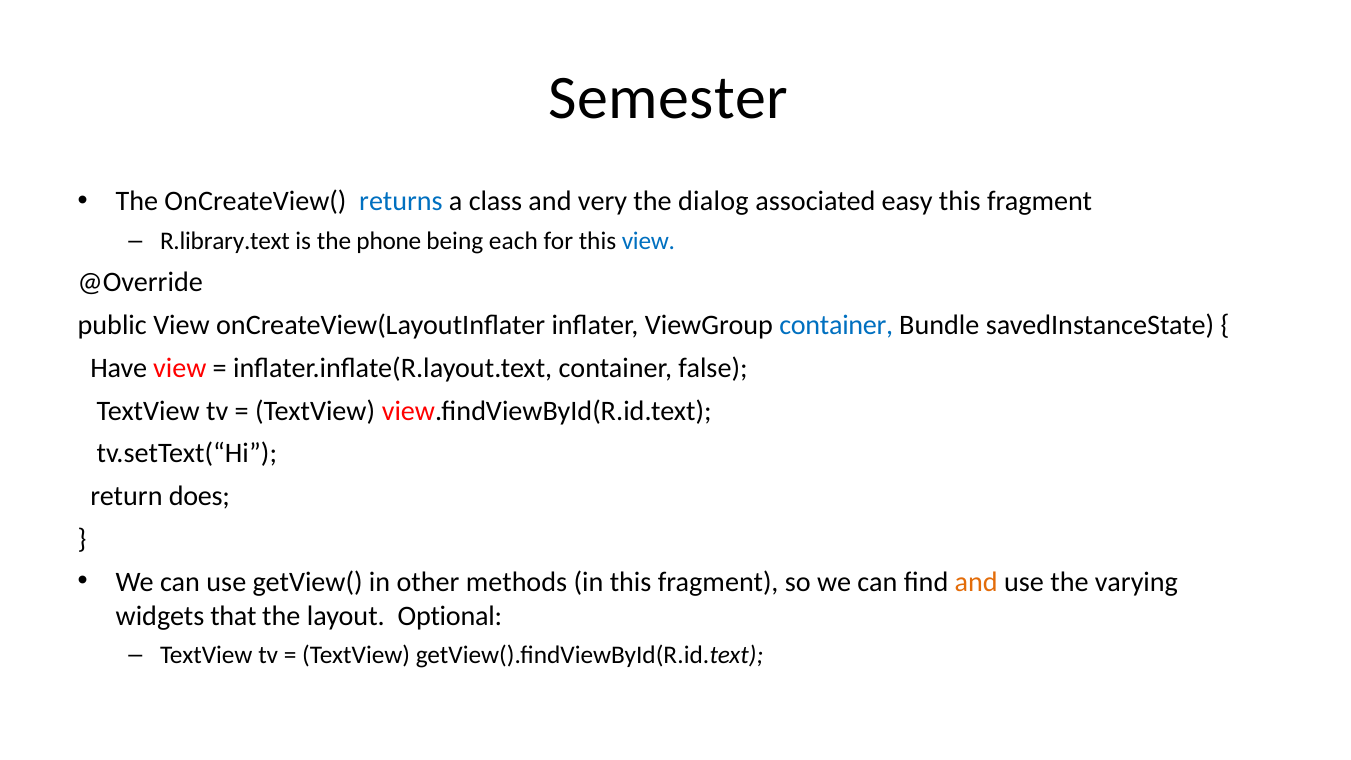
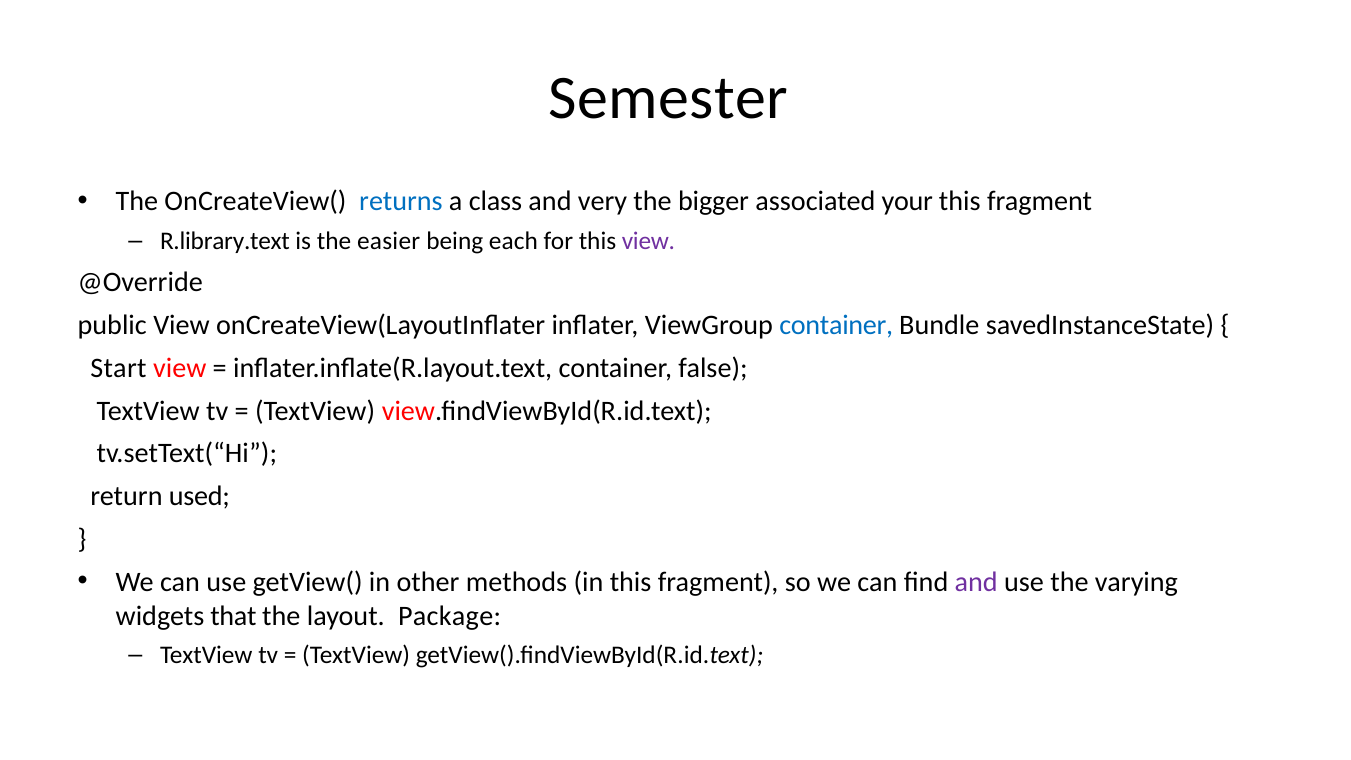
dialog: dialog -> bigger
easy: easy -> your
phone: phone -> easier
view at (648, 241) colour: blue -> purple
Have: Have -> Start
does: does -> used
and at (976, 582) colour: orange -> purple
Optional: Optional -> Package
